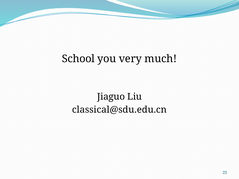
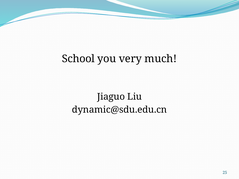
classical@sdu.edu.cn: classical@sdu.edu.cn -> dynamic@sdu.edu.cn
